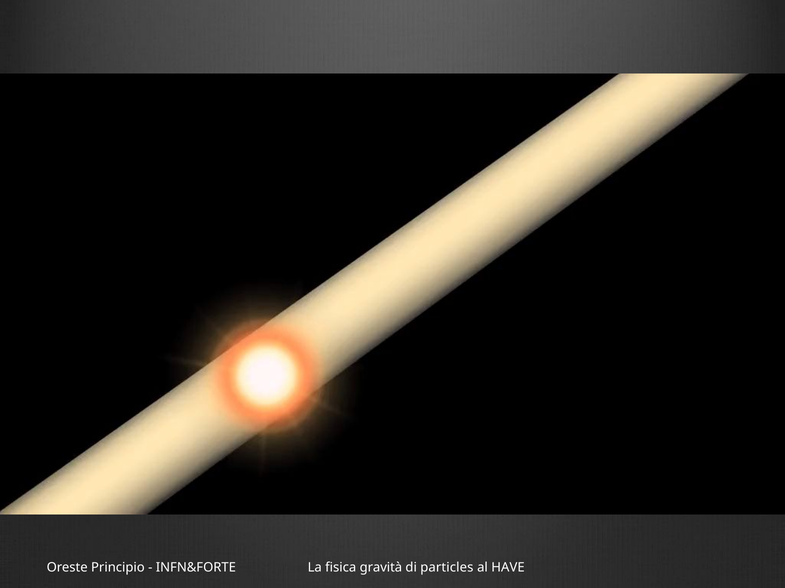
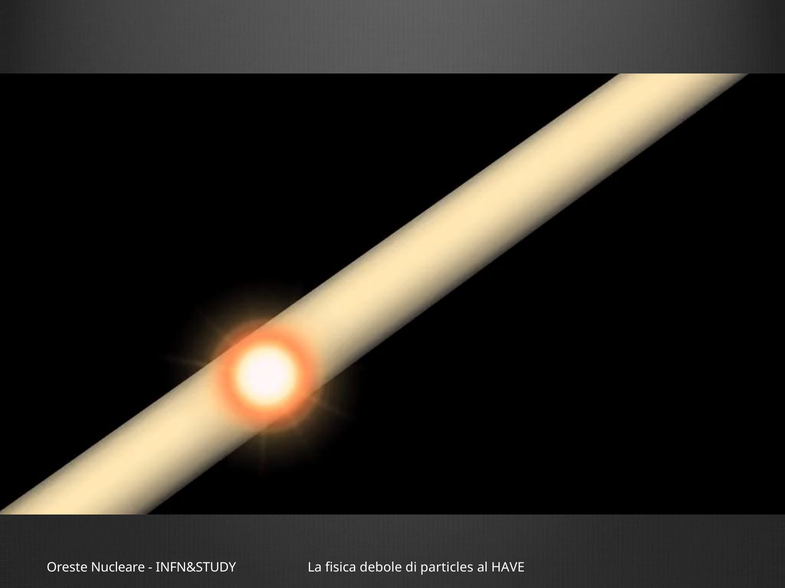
Principio: Principio -> Nucleare
INFN&FORTE: INFN&FORTE -> INFN&STUDY
gravità: gravità -> debole
